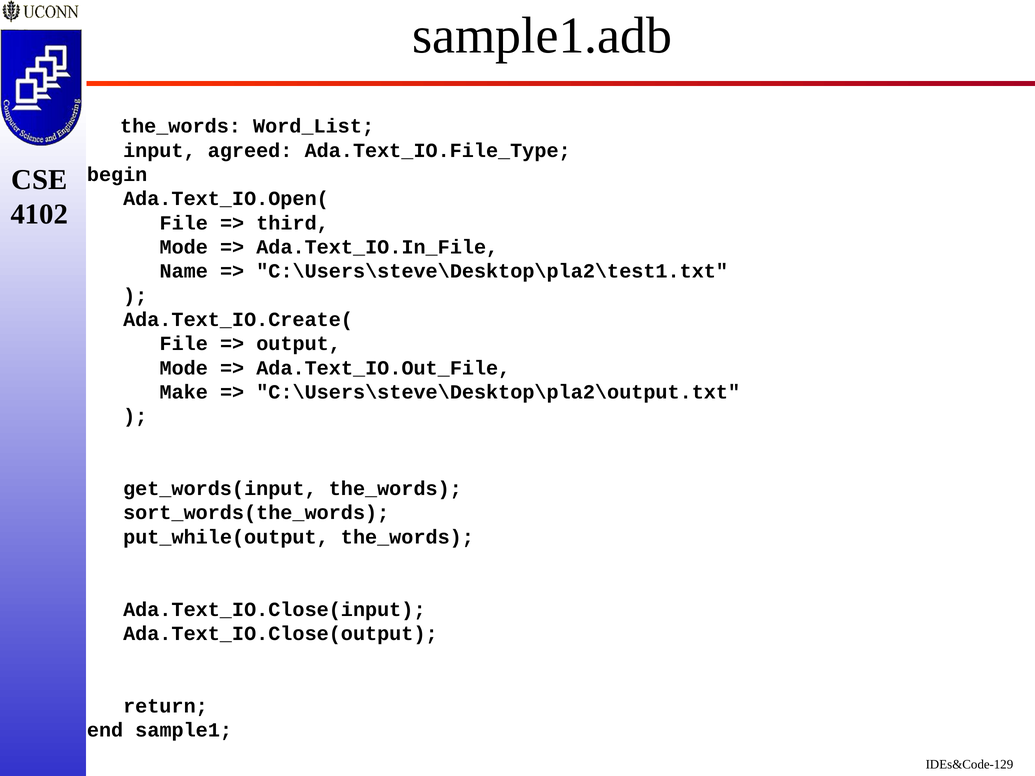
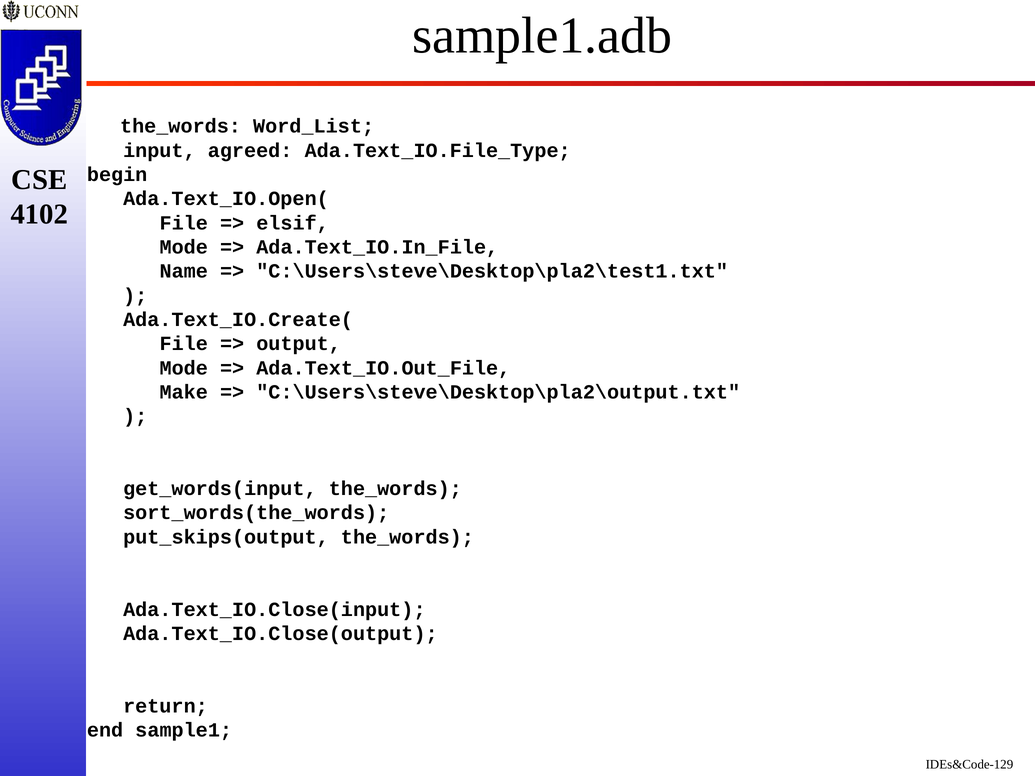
third: third -> elsif
put_while(output: put_while(output -> put_skips(output
